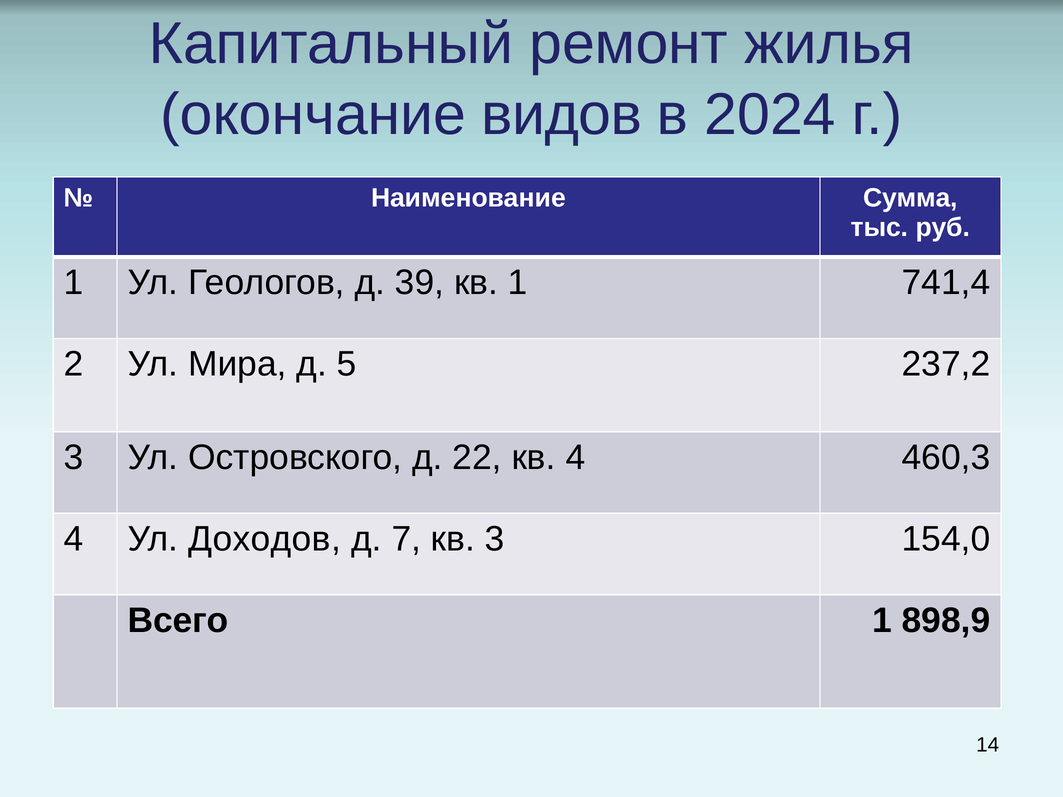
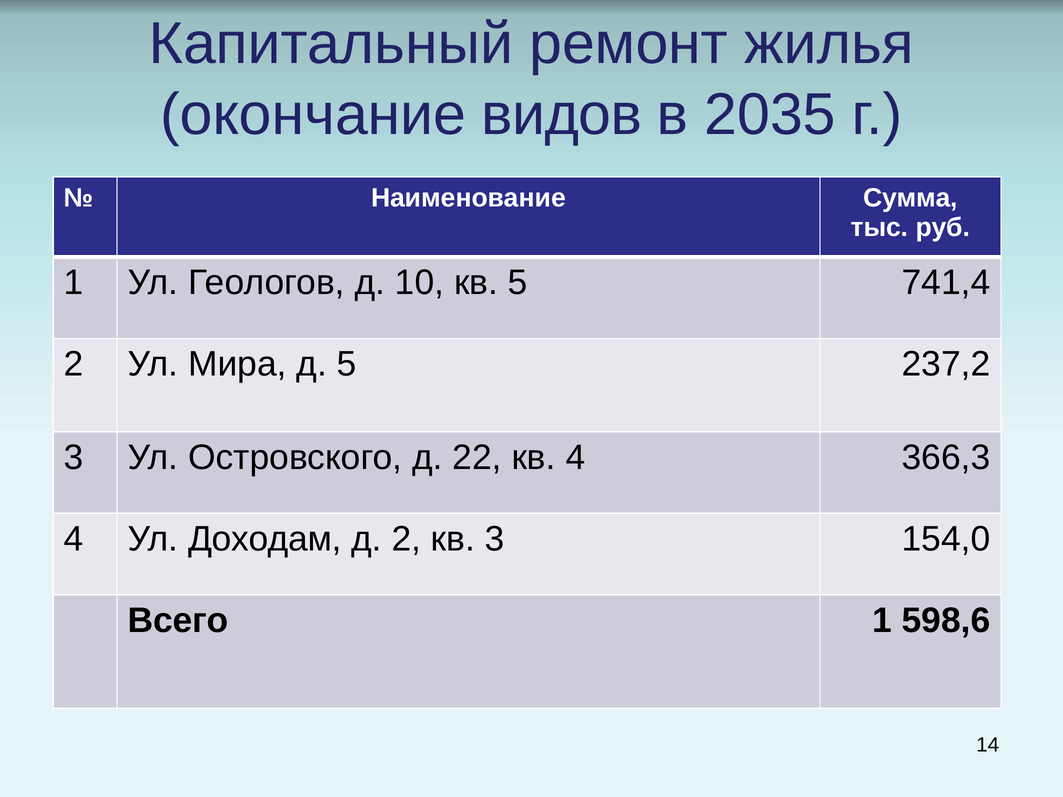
2024: 2024 -> 2035
39: 39 -> 10
кв 1: 1 -> 5
460,3: 460,3 -> 366,3
Доходов: Доходов -> Доходам
д 7: 7 -> 2
898,9: 898,9 -> 598,6
